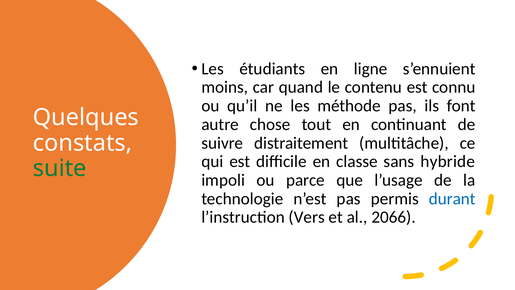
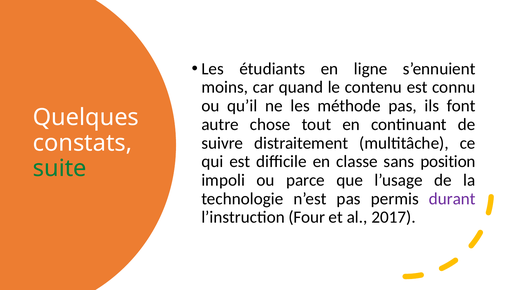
hybride: hybride -> position
durant colour: blue -> purple
Vers: Vers -> Four
2066: 2066 -> 2017
